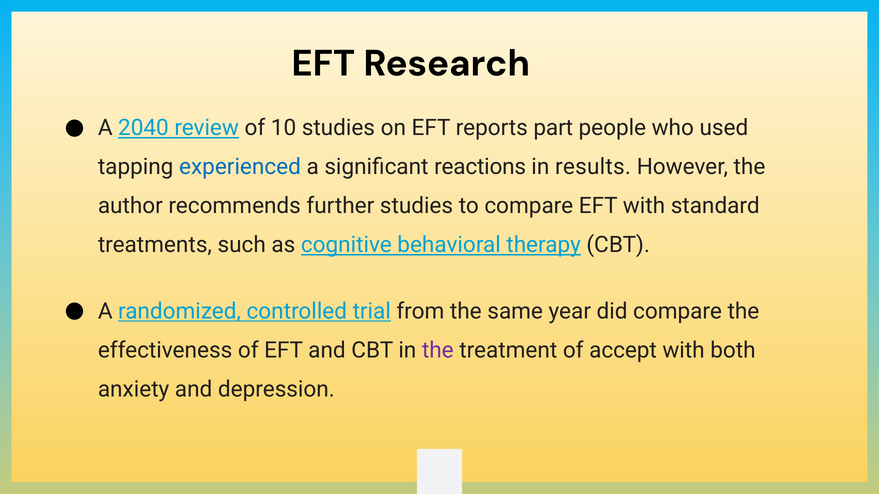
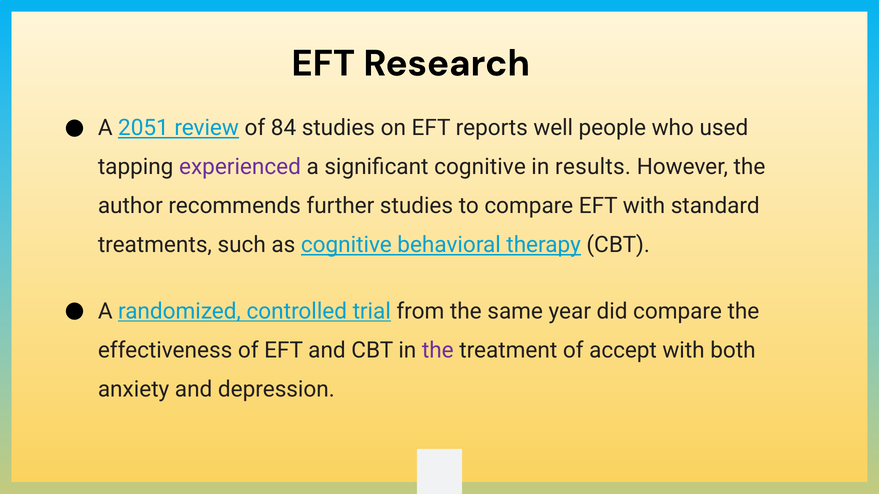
2040: 2040 -> 2051
10: 10 -> 84
part: part -> well
experienced colour: blue -> purple
significant reactions: reactions -> cognitive
